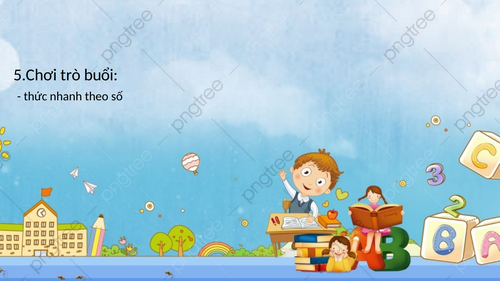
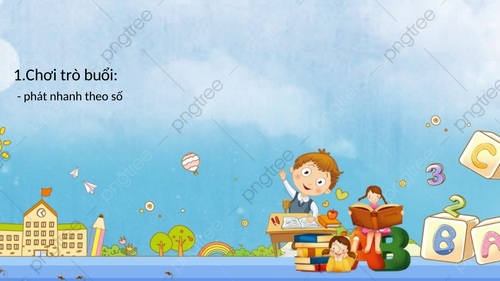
5.Chơi: 5.Chơi -> 1.Chơi
thức: thức -> phát
